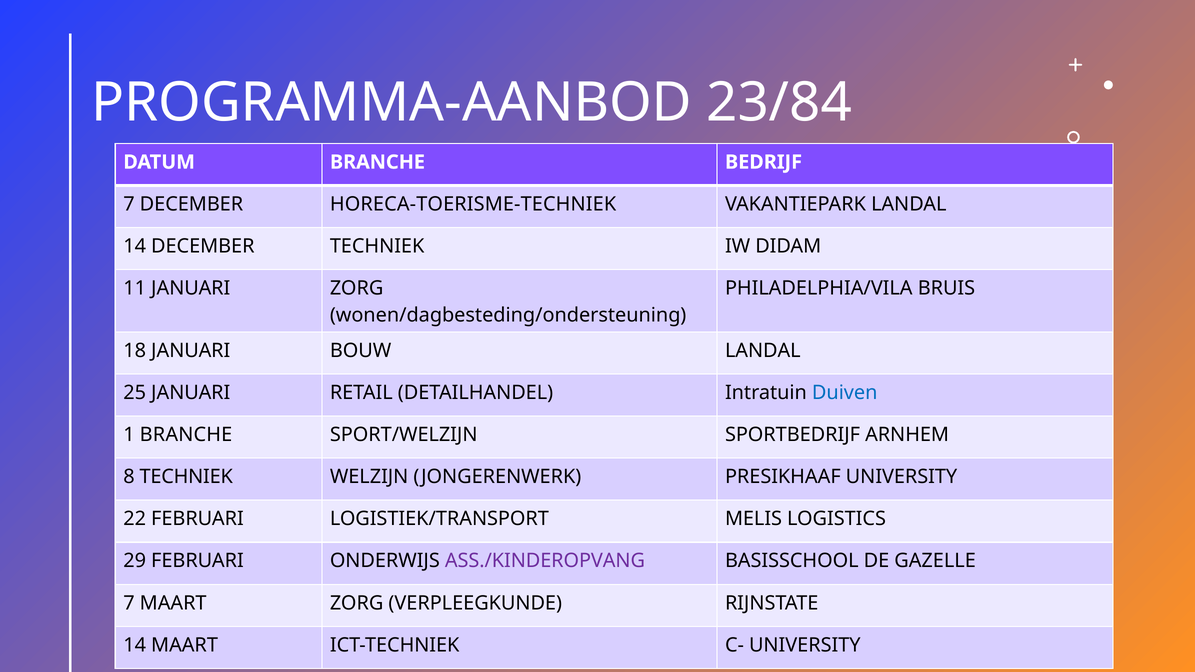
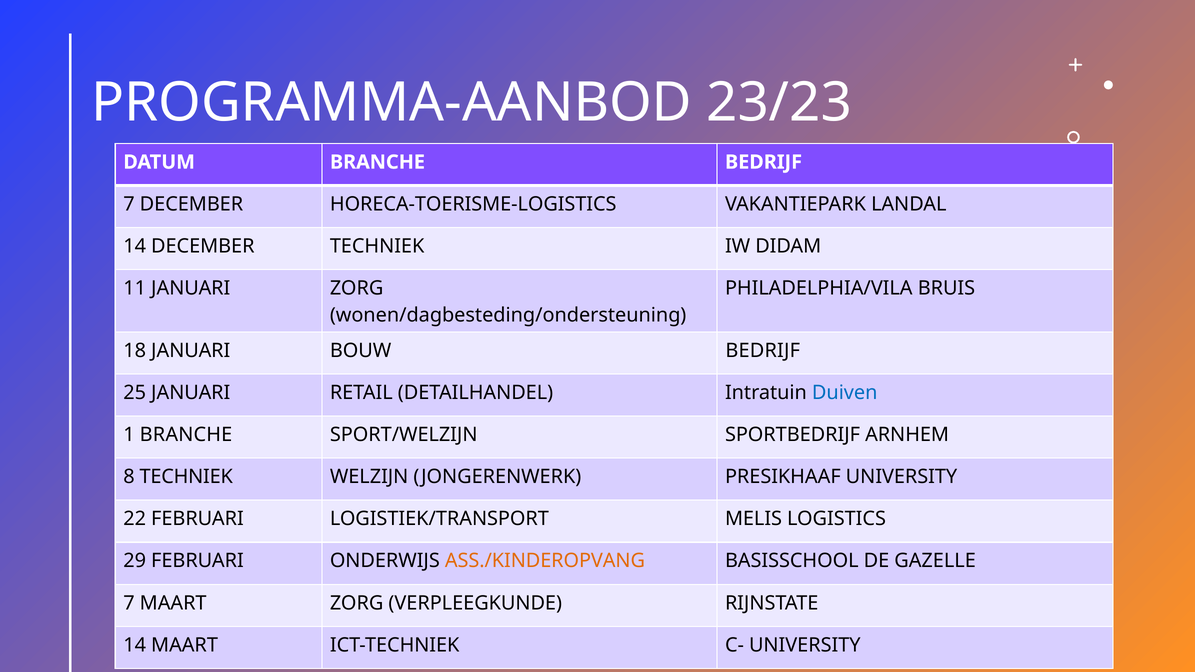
23/84: 23/84 -> 23/23
HORECA-TOERISME-TECHNIEK: HORECA-TOERISME-TECHNIEK -> HORECA-TOERISME-LOGISTICS
BOUW LANDAL: LANDAL -> BEDRIJF
ASS./KINDEROPVANG colour: purple -> orange
